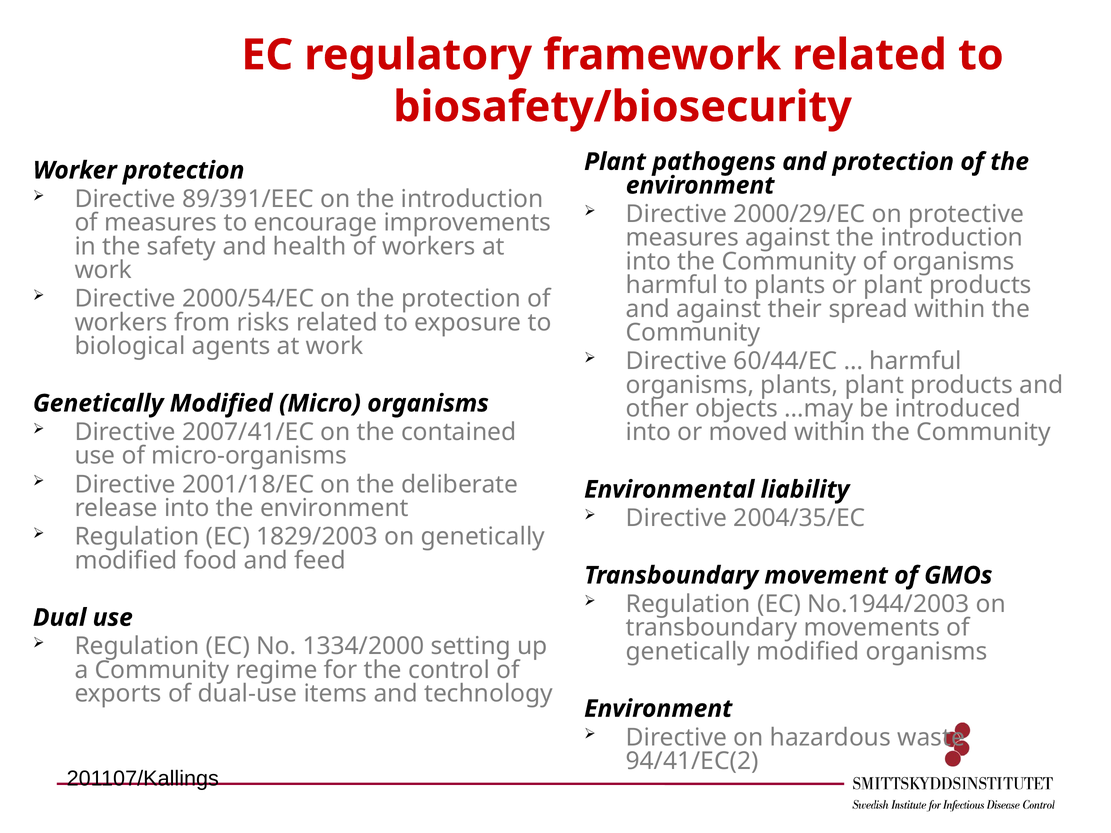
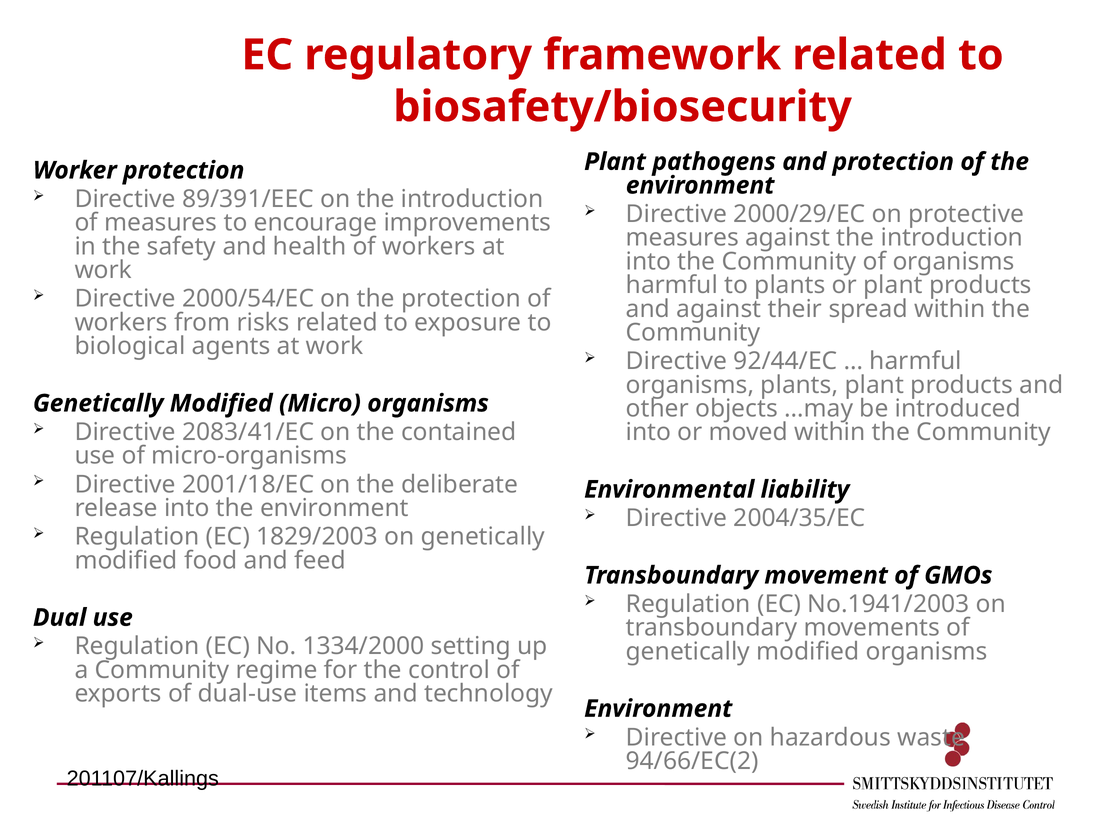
60/44/EC: 60/44/EC -> 92/44/EC
2007/41/EC: 2007/41/EC -> 2083/41/EC
No.1944/2003: No.1944/2003 -> No.1941/2003
94/41/EC(2: 94/41/EC(2 -> 94/66/EC(2
